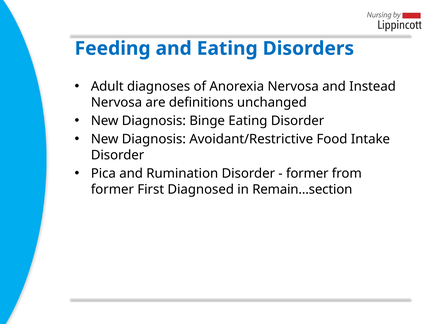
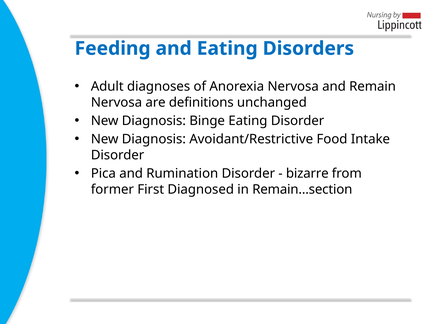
Instead: Instead -> Remain
former at (307, 174): former -> bizarre
